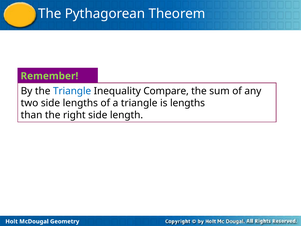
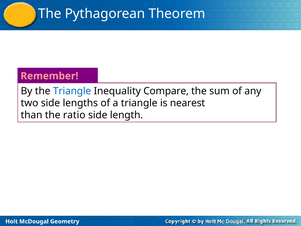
Remember colour: light green -> pink
is lengths: lengths -> nearest
right: right -> ratio
